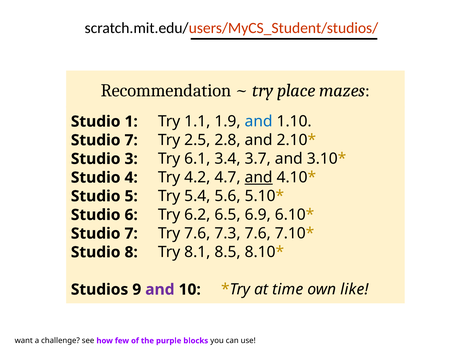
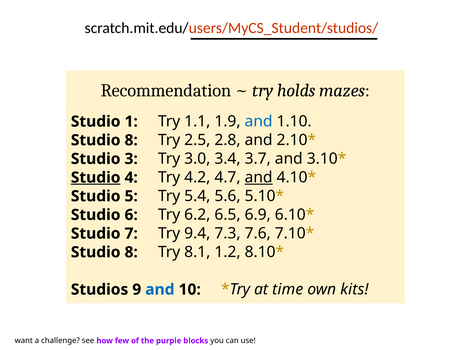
place: place -> holds
7 at (131, 140): 7 -> 8
6.1: 6.1 -> 3.0
Studio at (96, 178) underline: none -> present
Try 7.6: 7.6 -> 9.4
8.5: 8.5 -> 1.2
and at (160, 290) colour: purple -> blue
like: like -> kits
